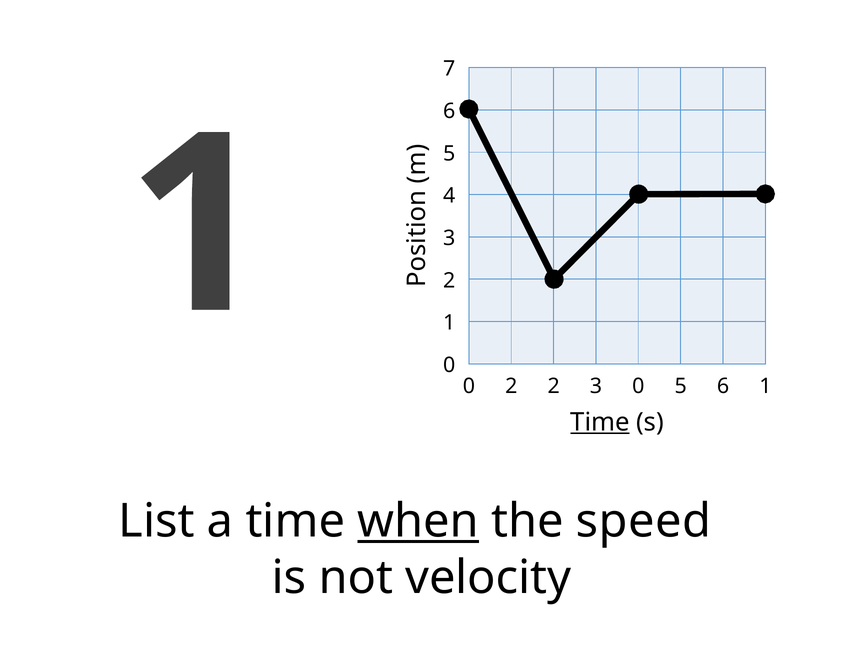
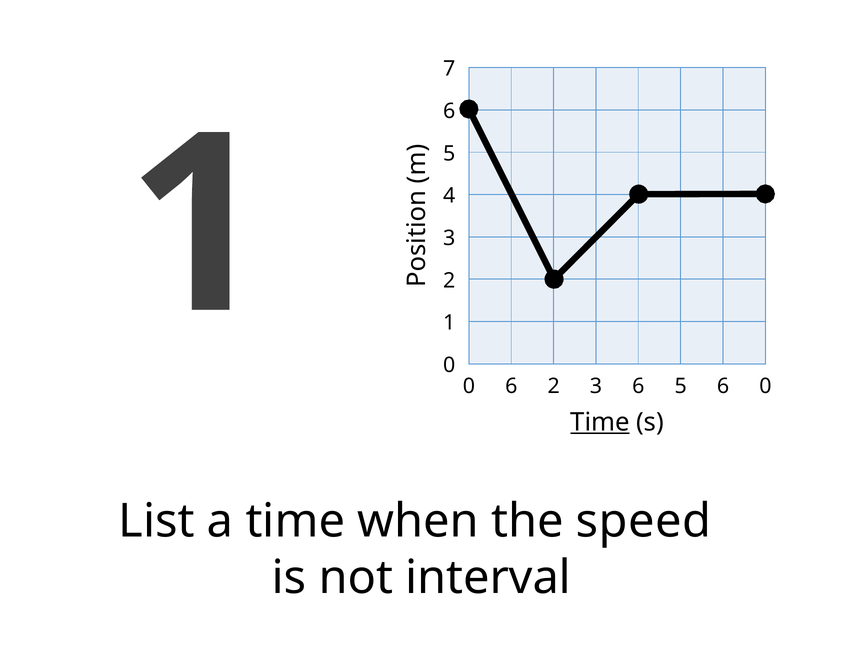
0 2: 2 -> 6
3 0: 0 -> 6
6 1: 1 -> 0
when underline: present -> none
velocity: velocity -> interval
